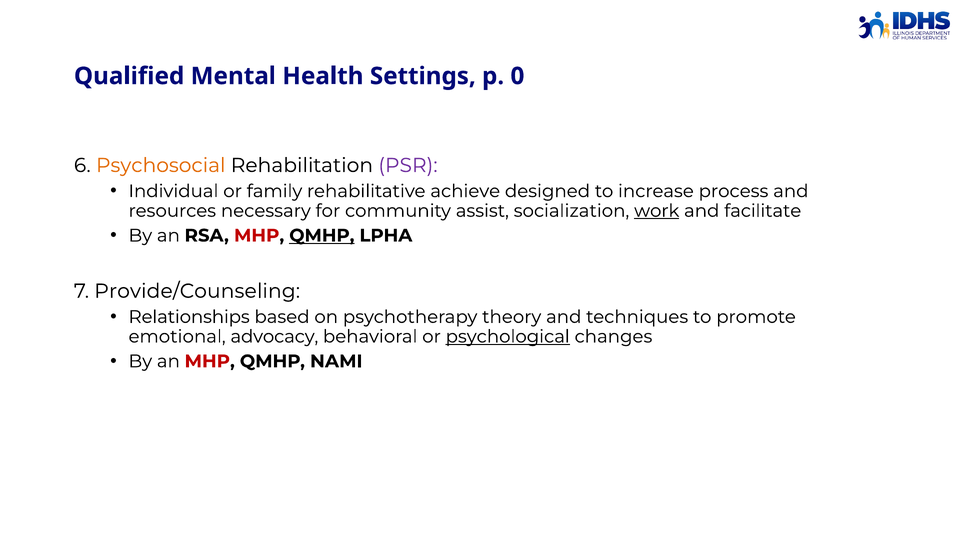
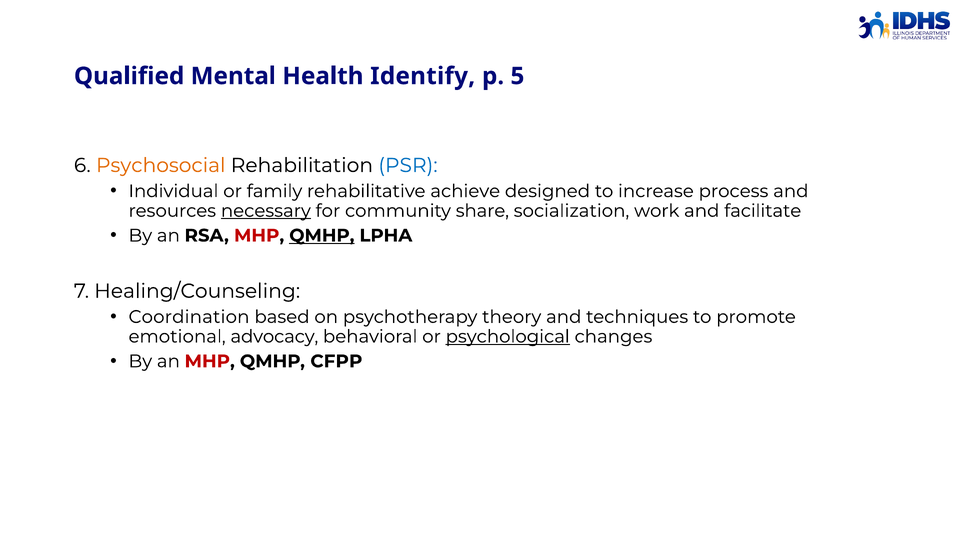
Settings: Settings -> Identify
0: 0 -> 5
PSR colour: purple -> blue
necessary underline: none -> present
assist: assist -> share
work underline: present -> none
Provide/Counseling: Provide/Counseling -> Healing/Counseling
Relationships: Relationships -> Coordination
NAMI: NAMI -> CFPP
